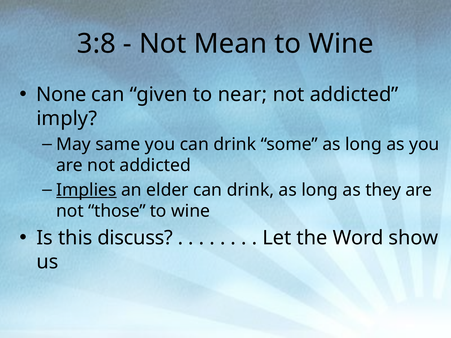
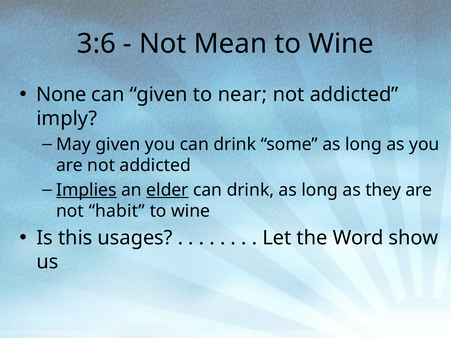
3:8: 3:8 -> 3:6
May same: same -> given
elder underline: none -> present
those: those -> habit
discuss: discuss -> usages
